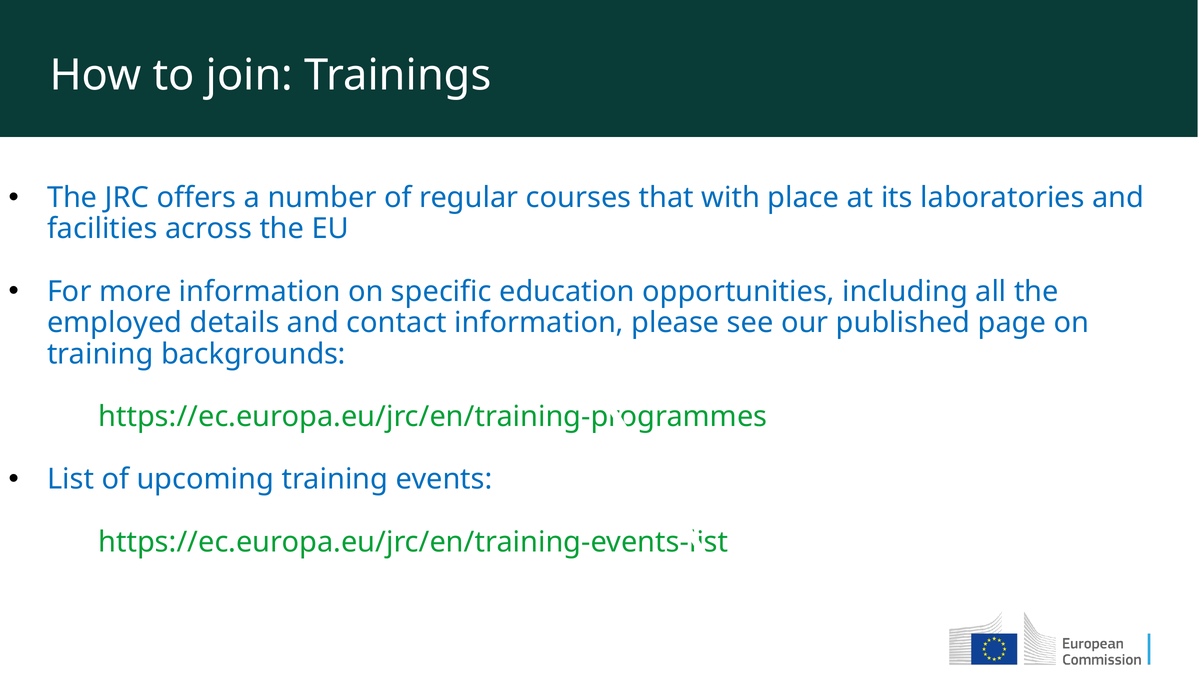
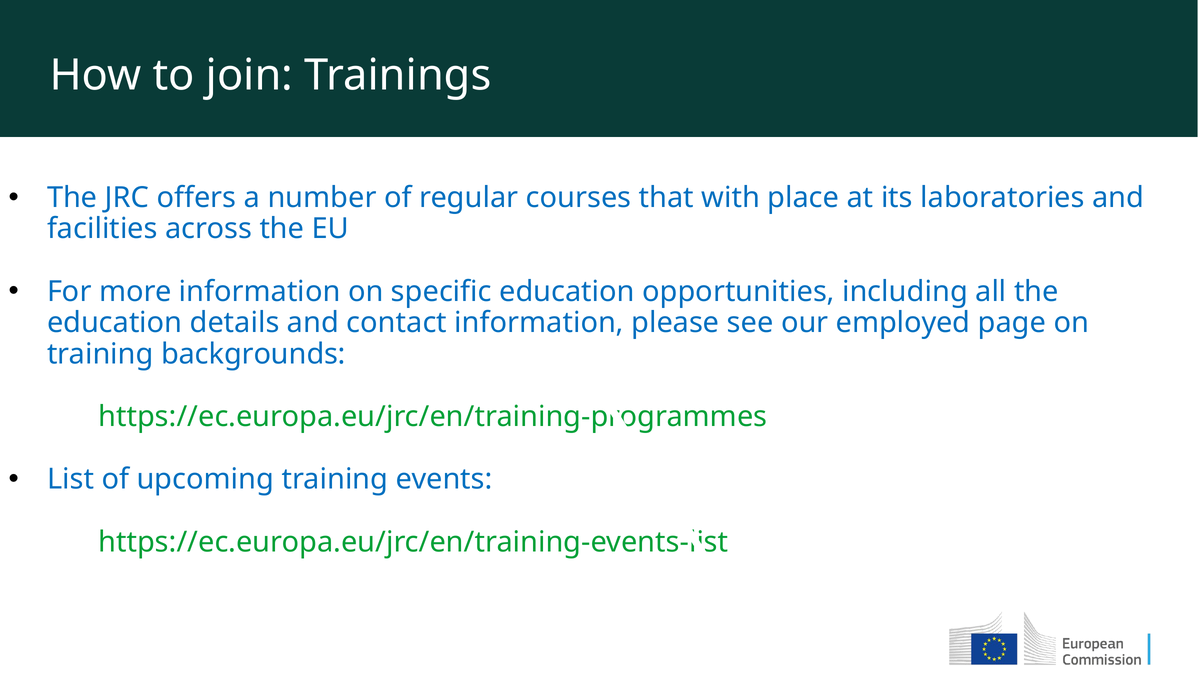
employed at (115, 323): employed -> education
published: published -> employed
